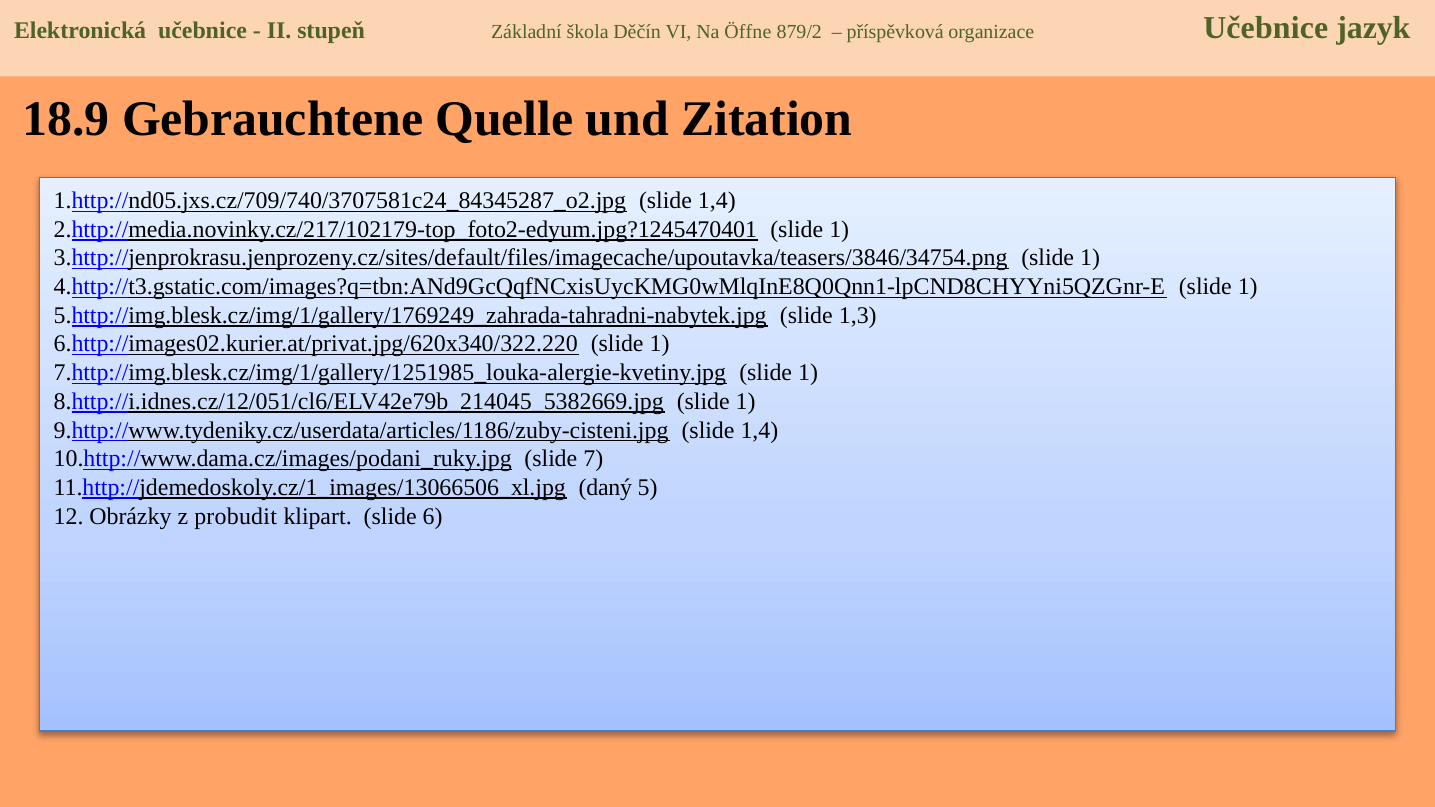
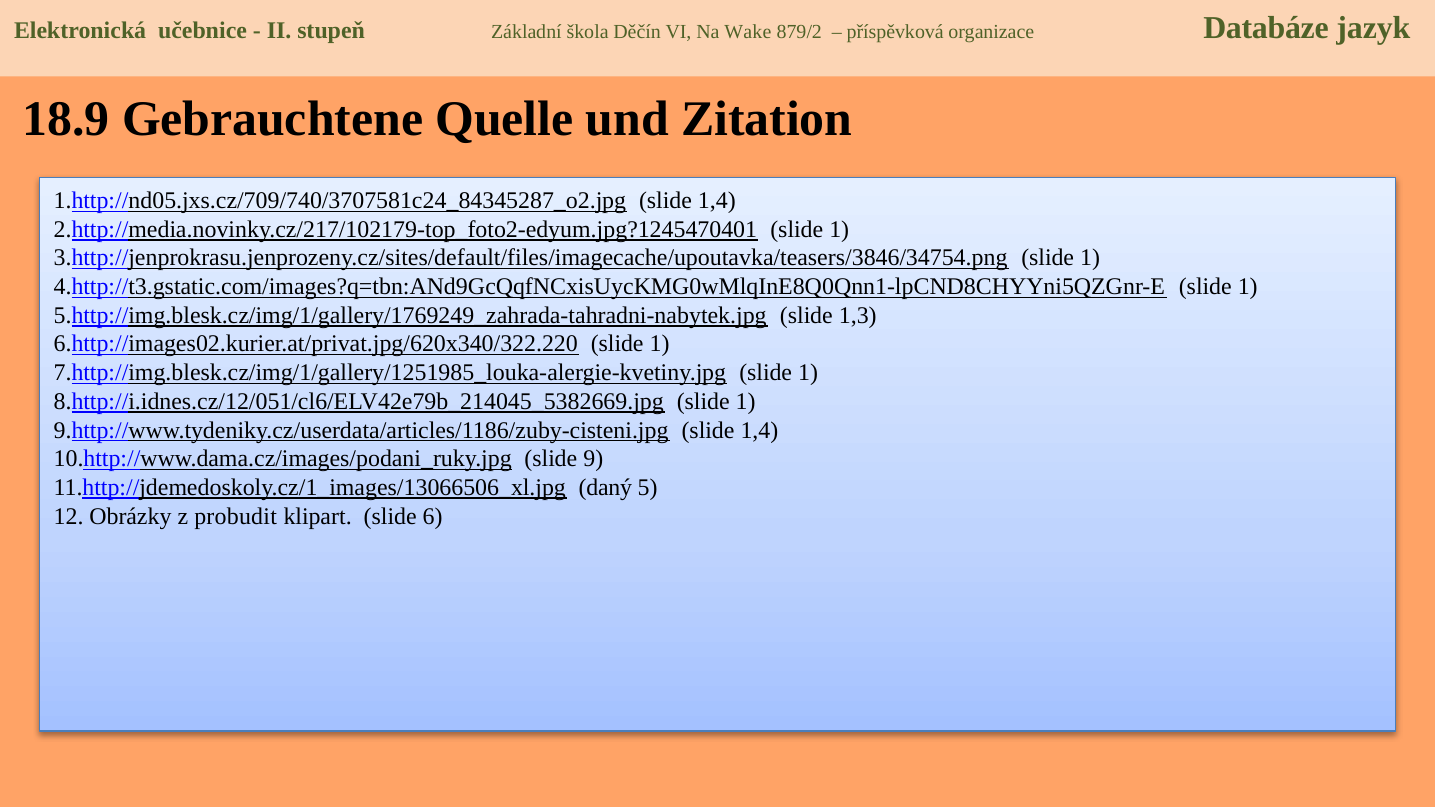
Öffne: Öffne -> Wake
organizace Učebnice: Učebnice -> Databáze
7: 7 -> 9
